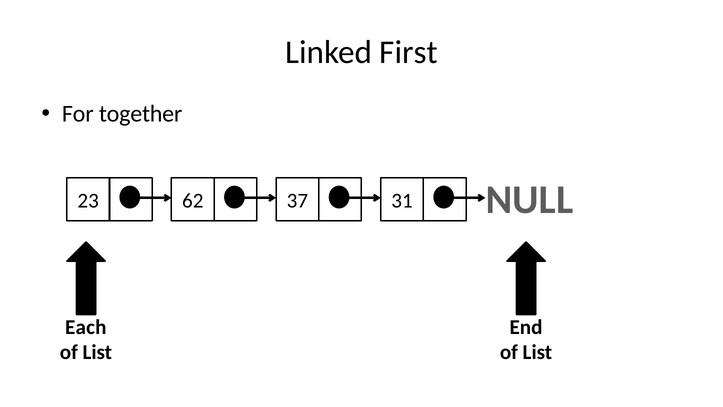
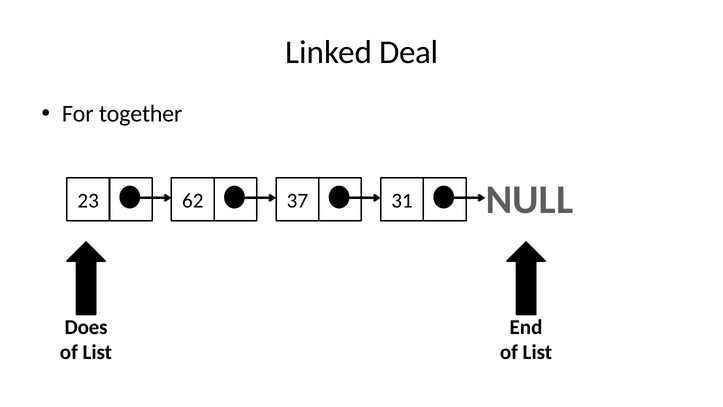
First: First -> Deal
Each: Each -> Does
